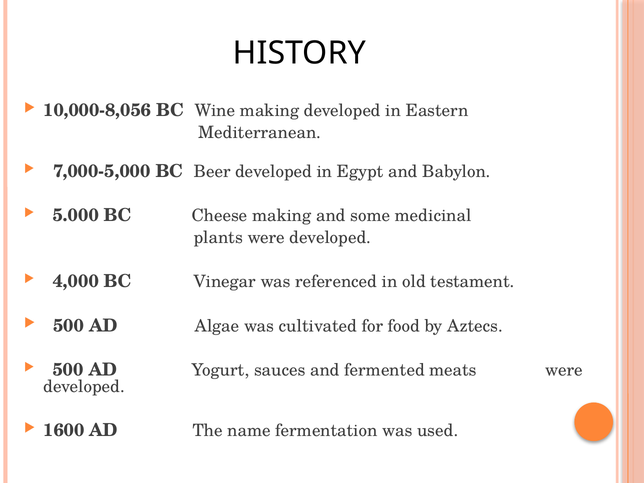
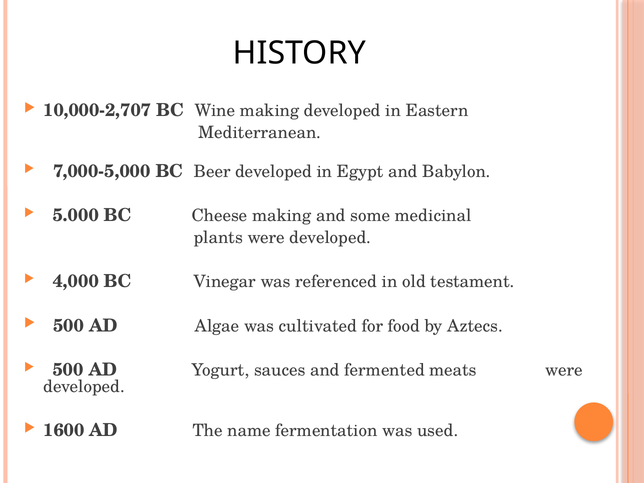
10,000-8,056: 10,000-8,056 -> 10,000-2,707
